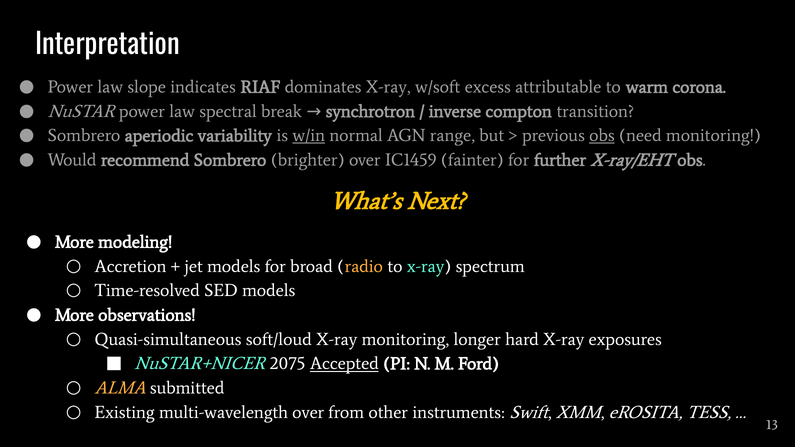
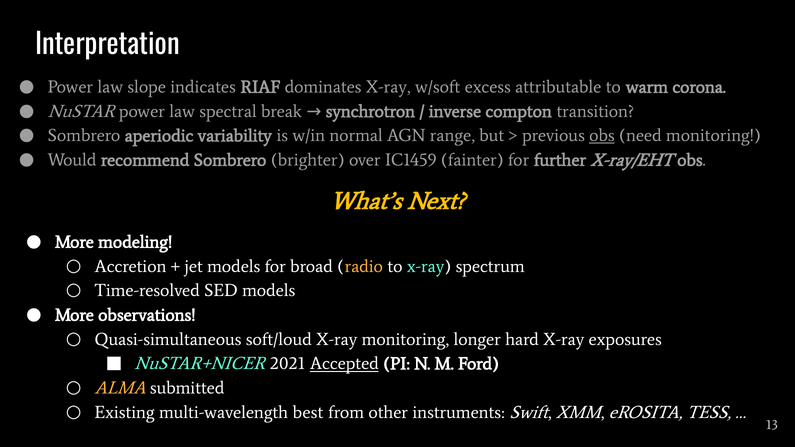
w/in underline: present -> none
2075: 2075 -> 2021
multi-wavelength over: over -> best
